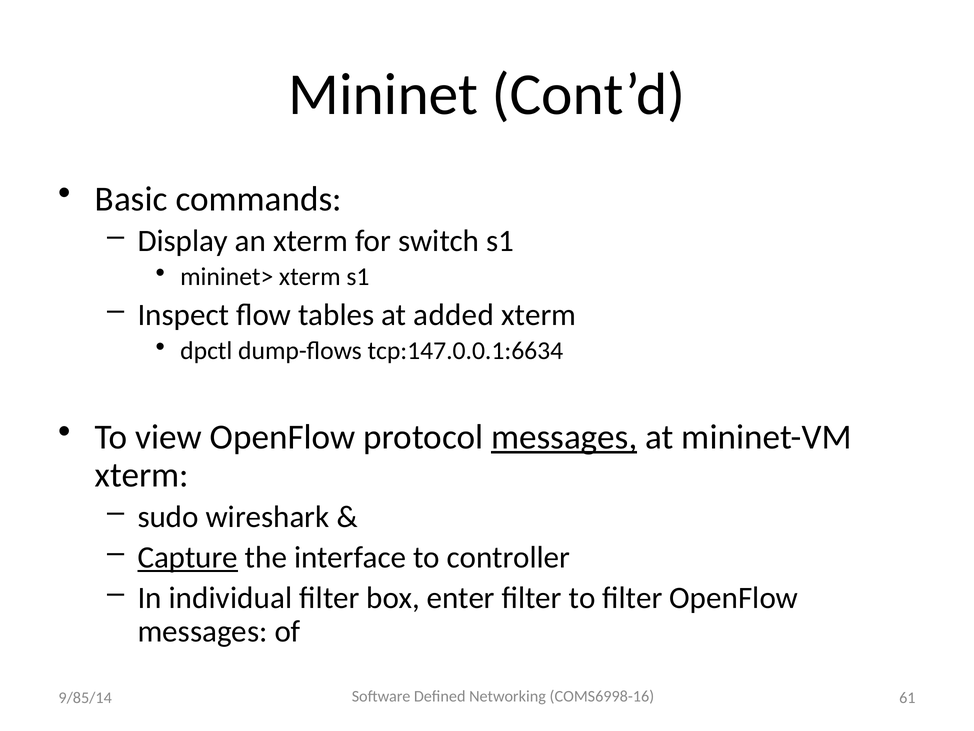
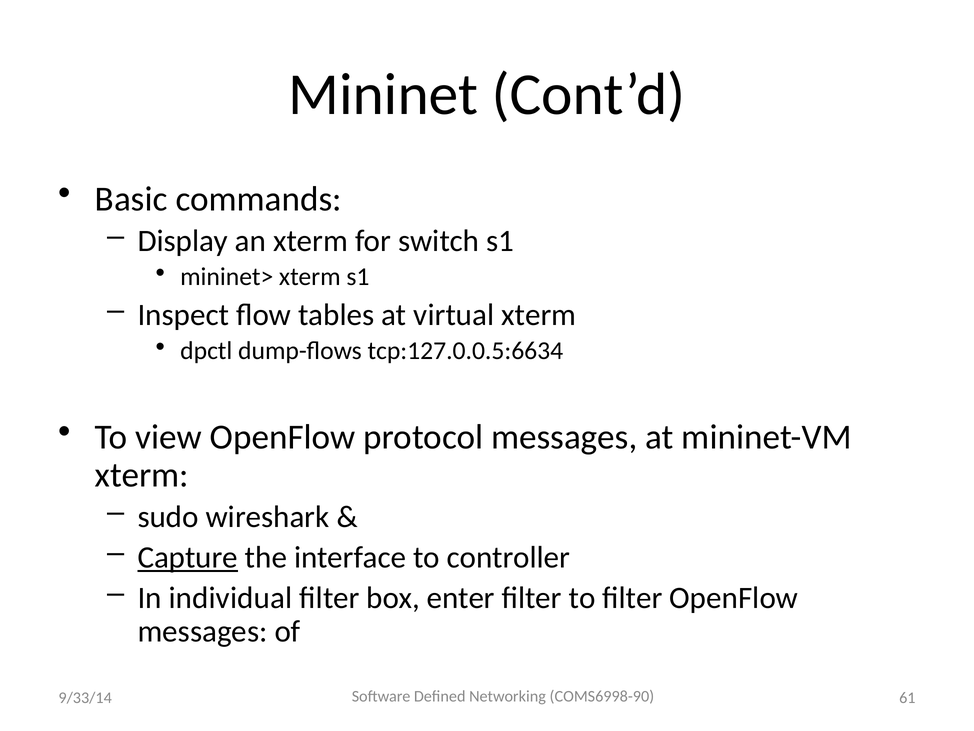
added: added -> virtual
tcp:147.0.0.1:6634: tcp:147.0.0.1:6634 -> tcp:127.0.0.5:6634
messages at (564, 437) underline: present -> none
COMS6998-16: COMS6998-16 -> COMS6998-90
9/85/14: 9/85/14 -> 9/33/14
